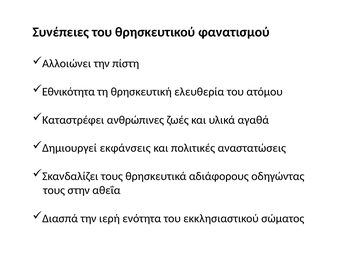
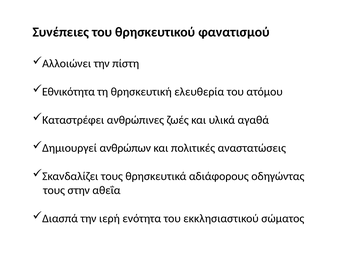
εκφάνσεις: εκφάνσεις -> ανθρώπων
